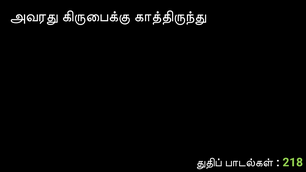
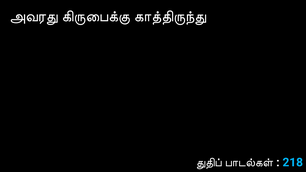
218 colour: light green -> light blue
